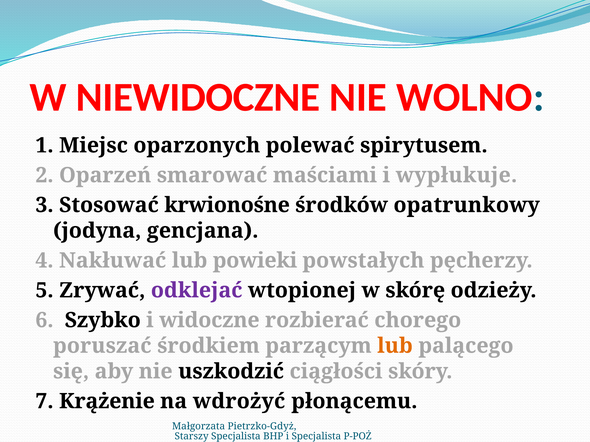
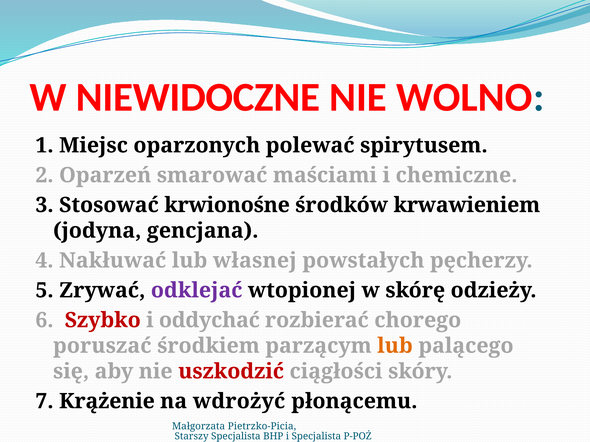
wypłukuje: wypłukuje -> chemiczne
opatrunkowy: opatrunkowy -> krwawieniem
powieki: powieki -> własnej
Szybko colour: black -> red
widoczne: widoczne -> oddychać
uszkodzić colour: black -> red
Pietrzko-Gdyż: Pietrzko-Gdyż -> Pietrzko-Picia
